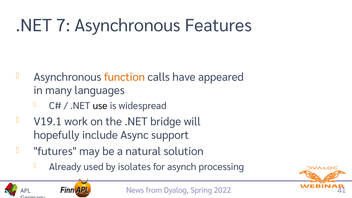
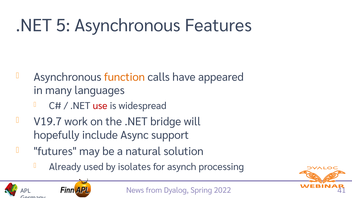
7: 7 -> 5
use colour: black -> red
V19.1: V19.1 -> V19.7
